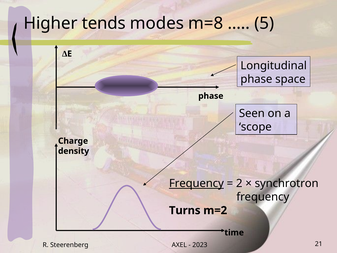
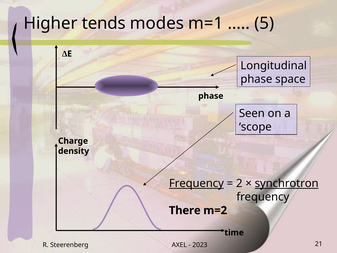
m=8: m=8 -> m=1
synchrotron underline: none -> present
Turns: Turns -> There
